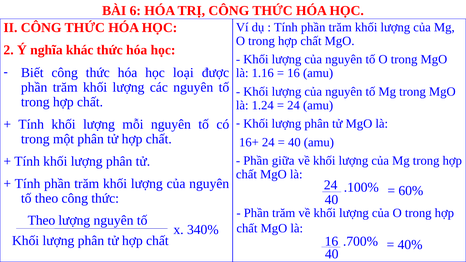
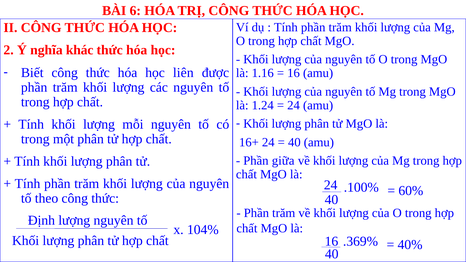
loại: loại -> liên
Theo at (41, 221): Theo -> Định
340%: 340% -> 104%
.700%: .700% -> .369%
